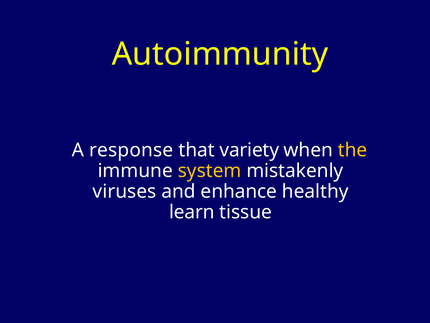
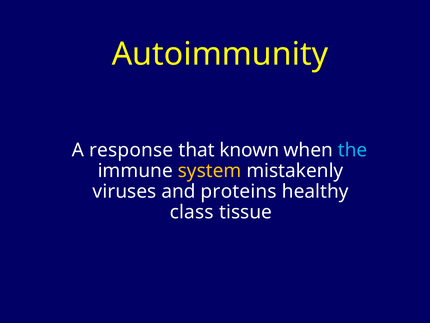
variety: variety -> known
the colour: yellow -> light blue
enhance: enhance -> proteins
learn: learn -> class
